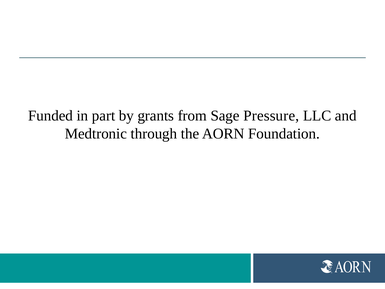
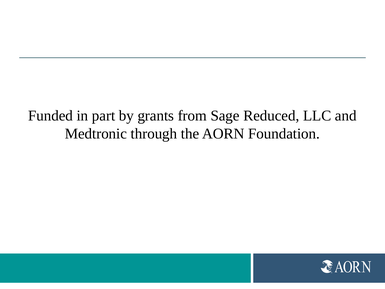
Pressure: Pressure -> Reduced
